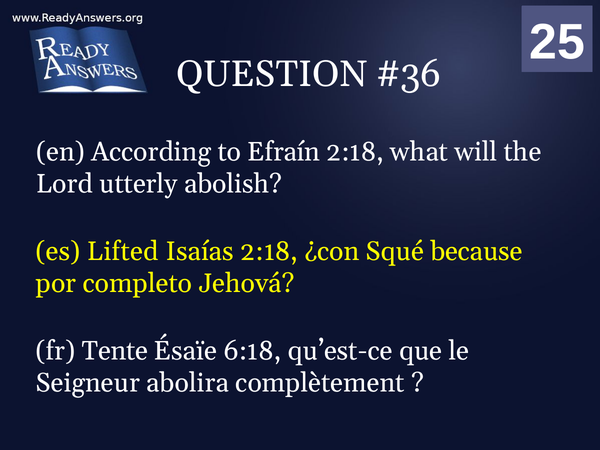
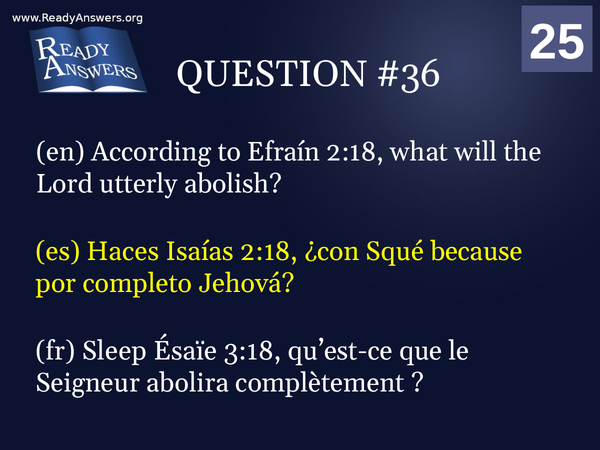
Lifted: Lifted -> Haces
Tente: Tente -> Sleep
6:18: 6:18 -> 3:18
